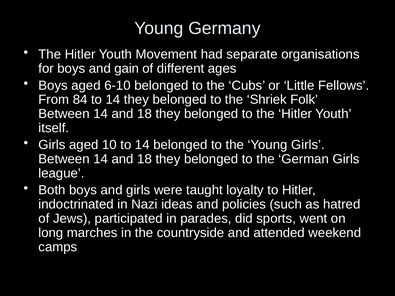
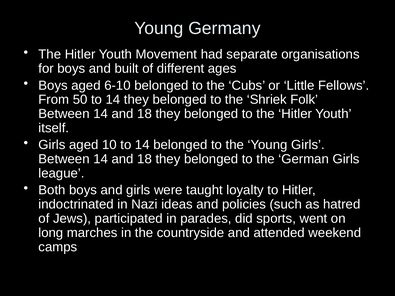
gain: gain -> built
84: 84 -> 50
